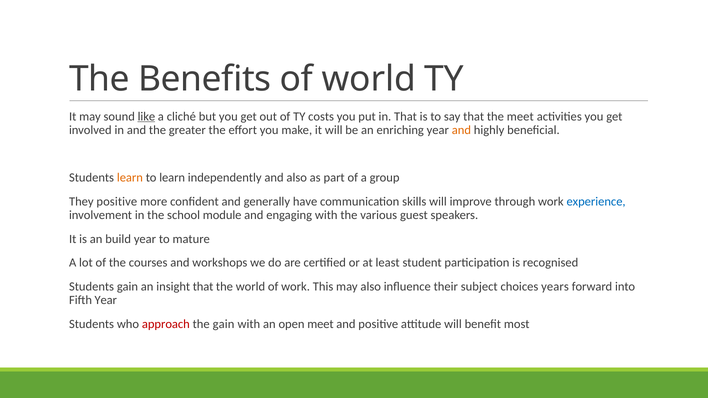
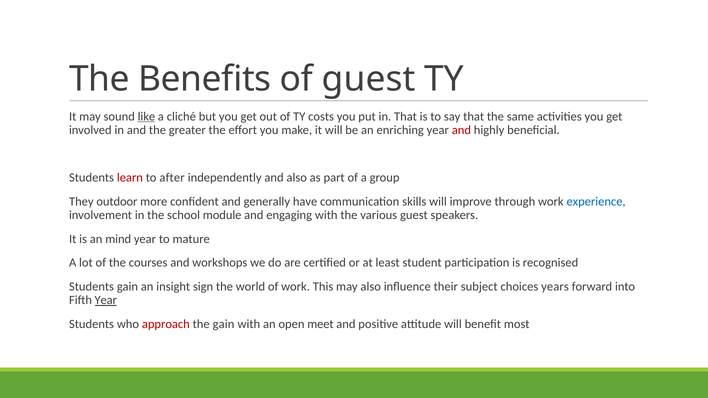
of world: world -> guest
the meet: meet -> same
and at (461, 130) colour: orange -> red
learn at (130, 178) colour: orange -> red
to learn: learn -> after
They positive: positive -> outdoor
build: build -> mind
insight that: that -> sign
Year at (106, 300) underline: none -> present
